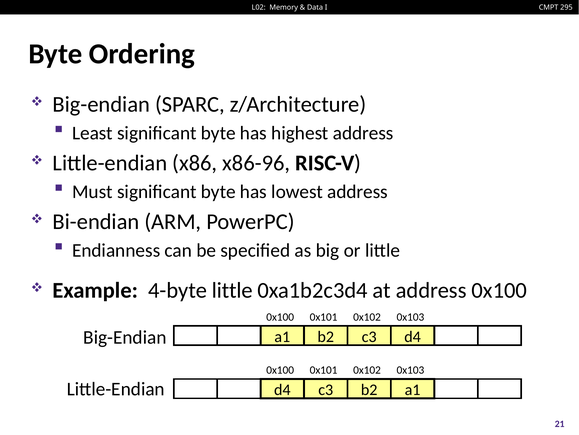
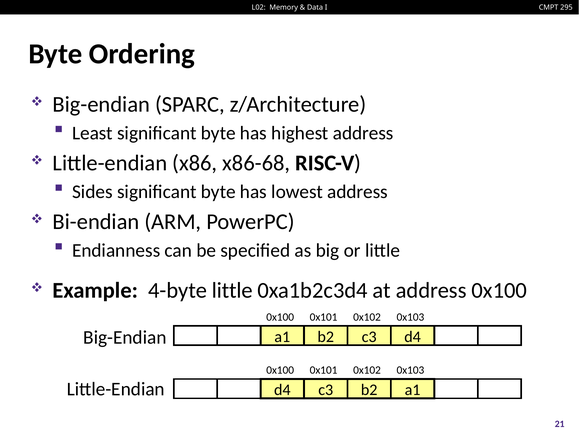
x86-96: x86-96 -> x86-68
Must: Must -> Sides
